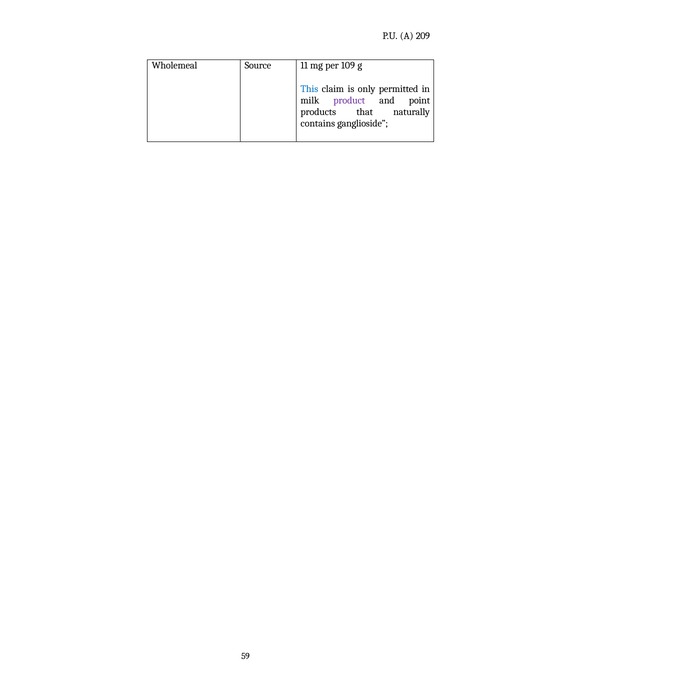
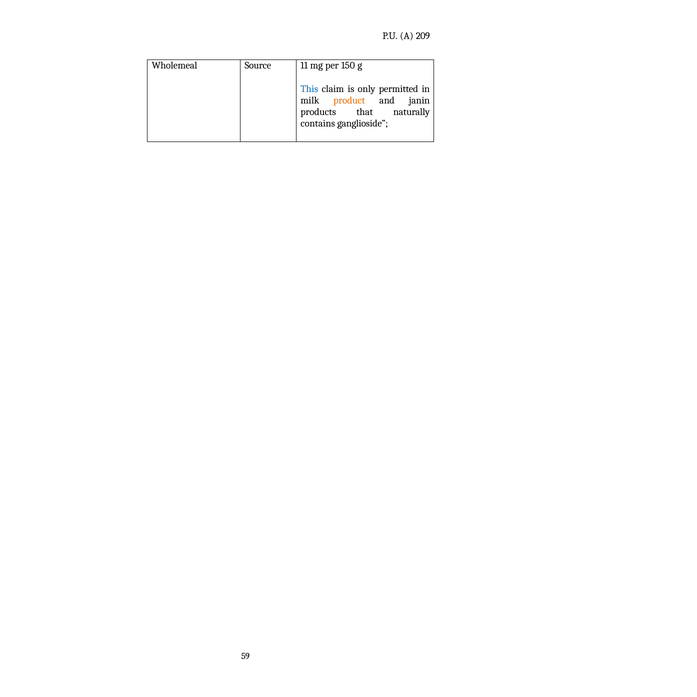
109: 109 -> 150
product colour: purple -> orange
point: point -> janin
